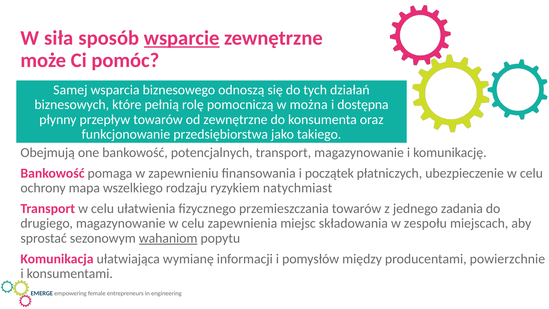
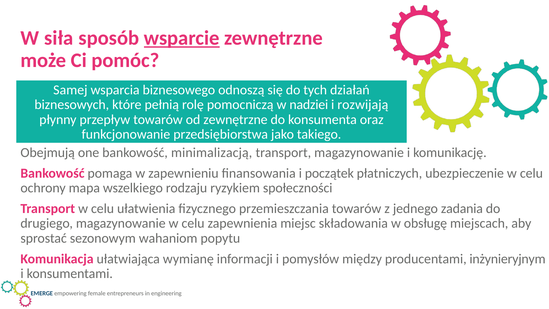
można: można -> nadziei
dostępna: dostępna -> rozwijają
potencjalnych: potencjalnych -> minimalizacją
natychmiast: natychmiast -> społeczności
zespołu: zespołu -> obsługę
wahaniom underline: present -> none
powierzchnie: powierzchnie -> inżynieryjnym
